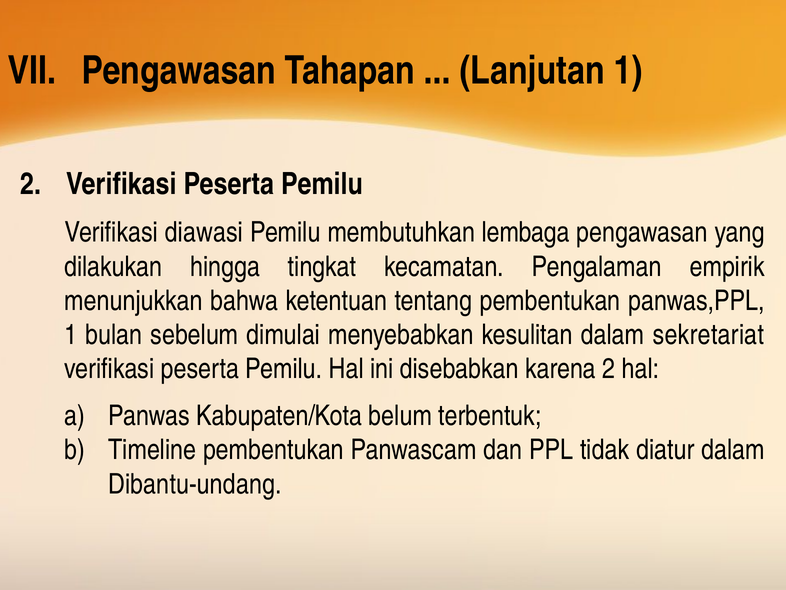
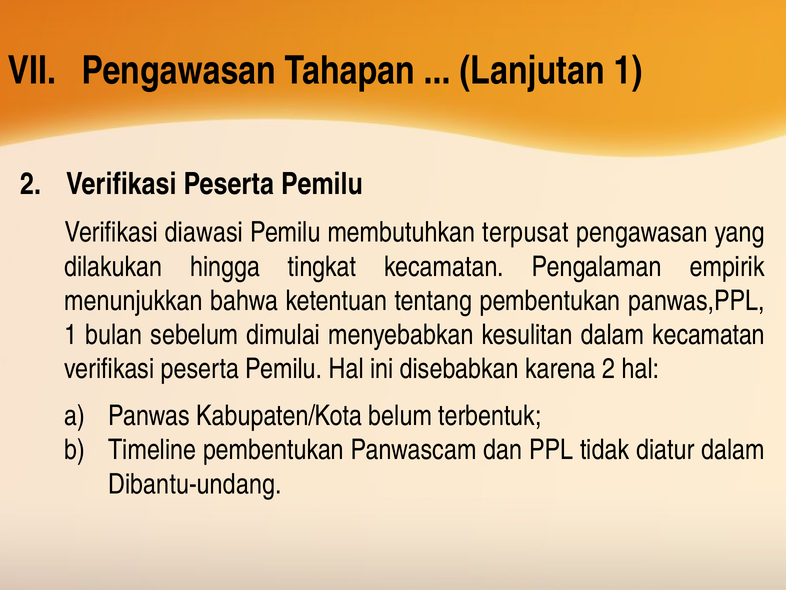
lembaga: lembaga -> terpusat
dalam sekretariat: sekretariat -> kecamatan
